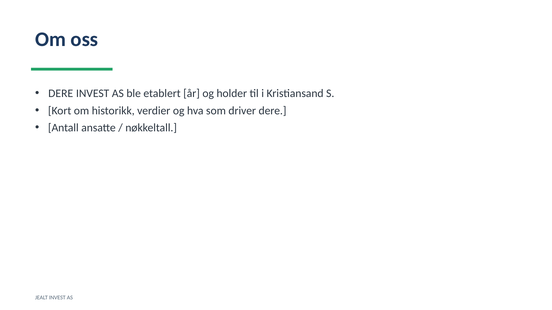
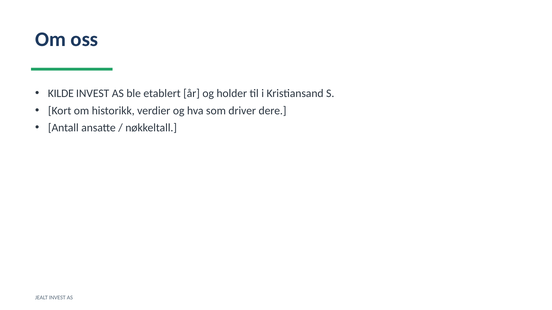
DERE at (61, 93): DERE -> KILDE
